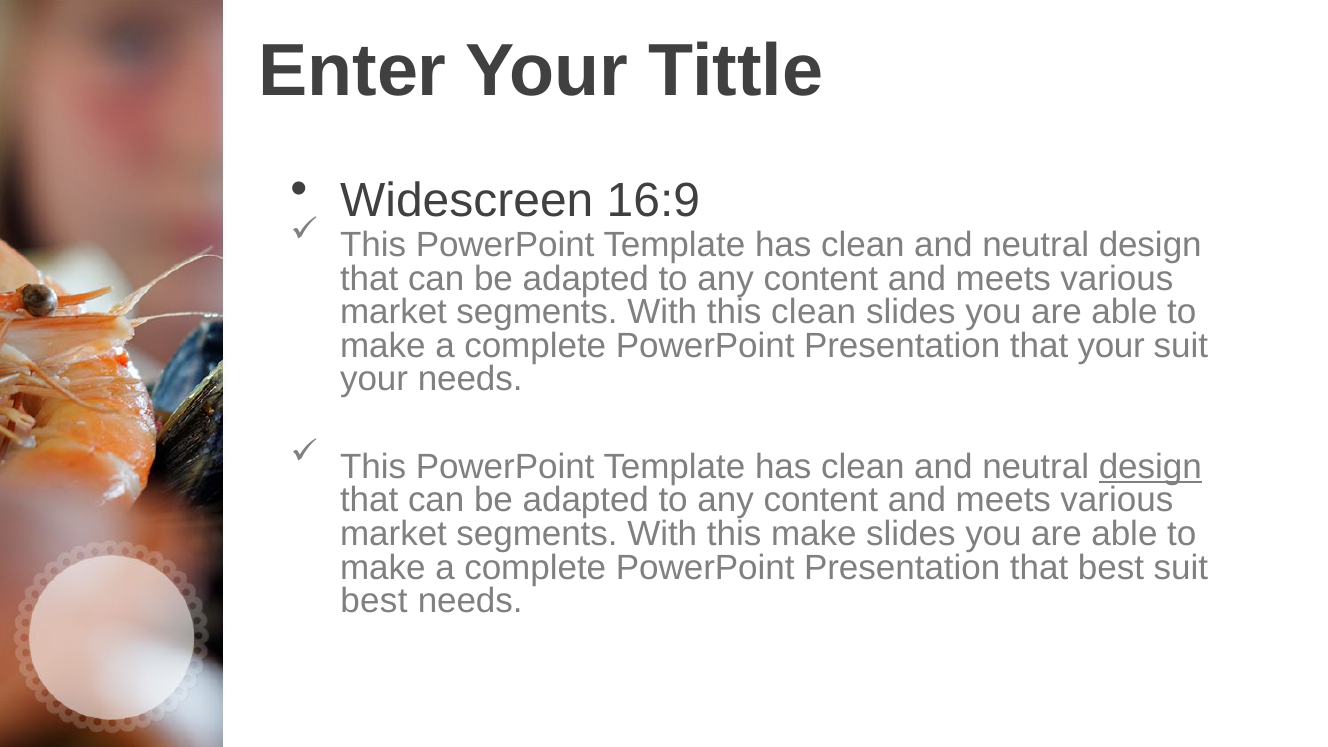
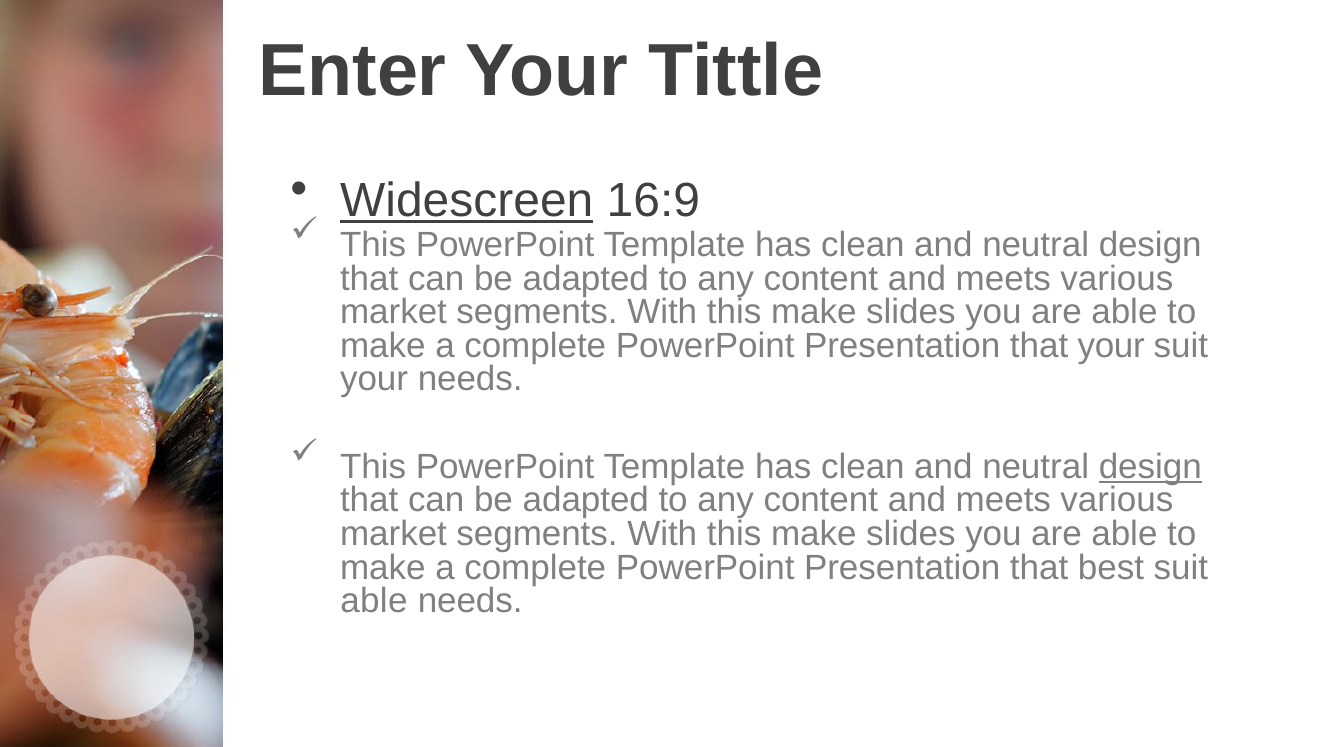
Widescreen underline: none -> present
clean at (814, 312): clean -> make
best at (374, 601): best -> able
